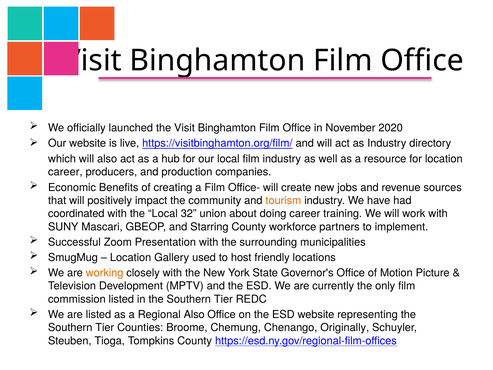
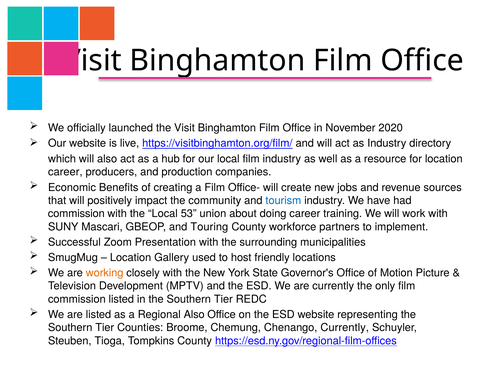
tourism colour: orange -> blue
coordinated at (76, 214): coordinated -> commission
32: 32 -> 53
Starring: Starring -> Touring
Chenango Originally: Originally -> Currently
